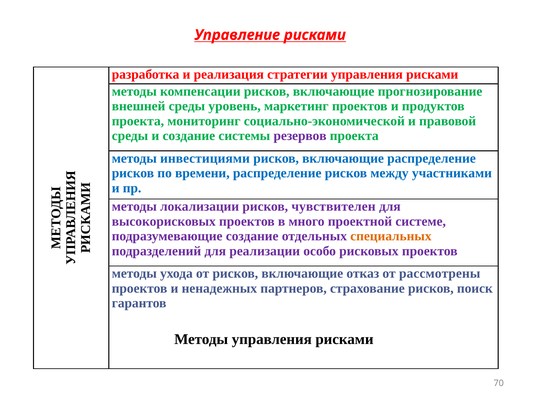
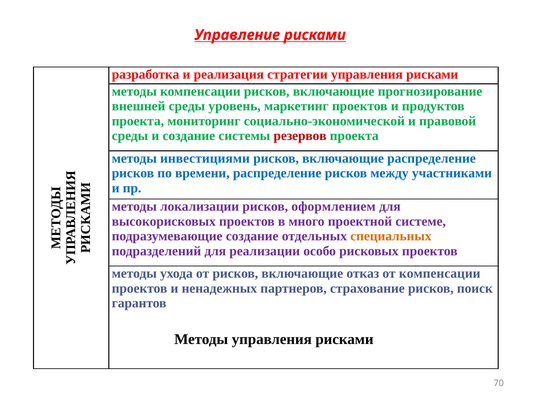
резервов colour: purple -> red
чувствителен: чувствителен -> оформлением
от рассмотрены: рассмотрены -> компенсации
